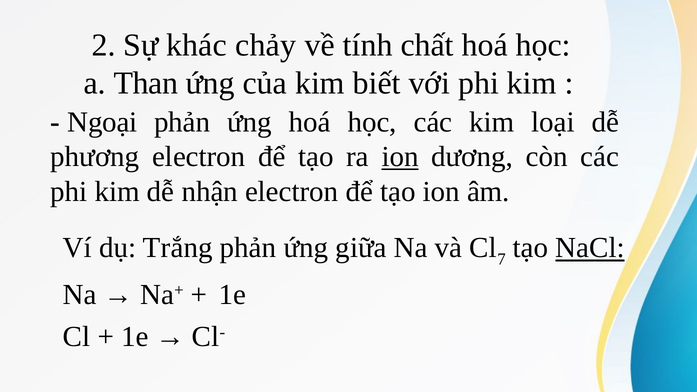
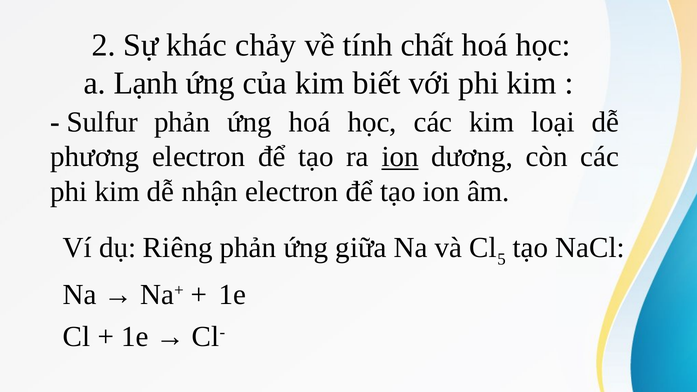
Than: Than -> Lạnh
Ngoại: Ngoại -> Sulfur
Trắng: Trắng -> Riêng
7: 7 -> 5
NaCl underline: present -> none
